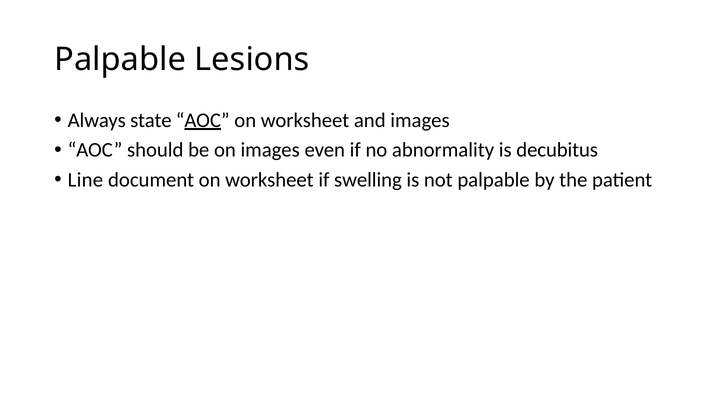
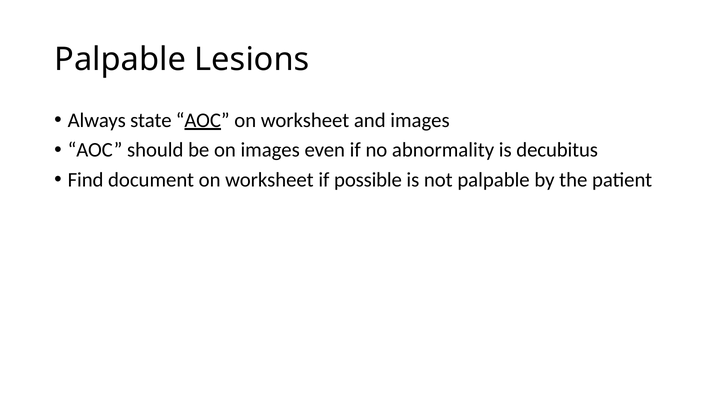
Line: Line -> Find
swelling: swelling -> possible
